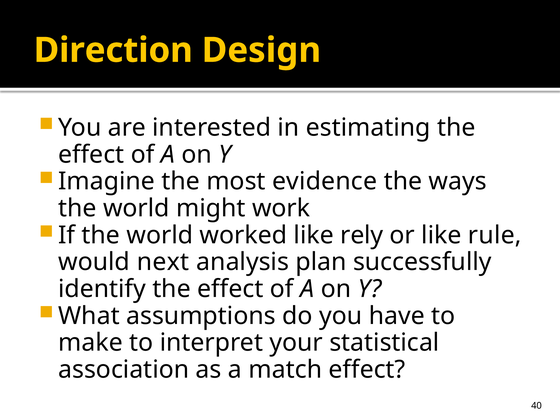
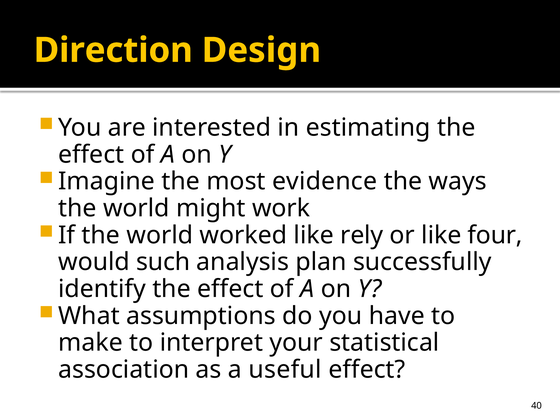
rule: rule -> four
next: next -> such
match: match -> useful
